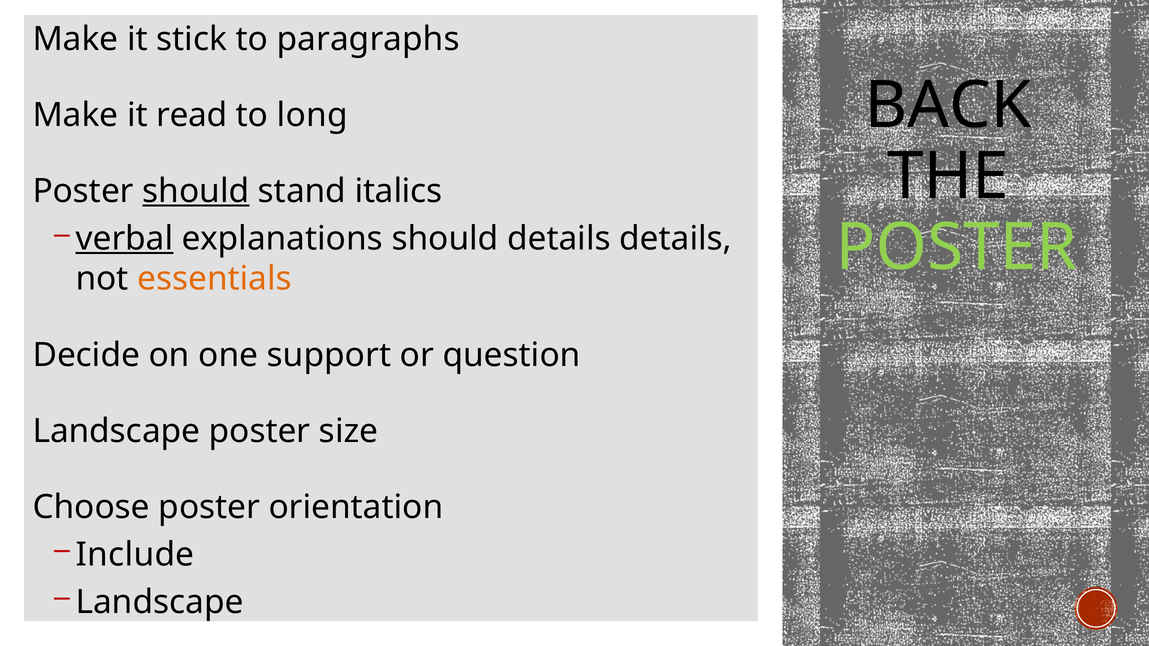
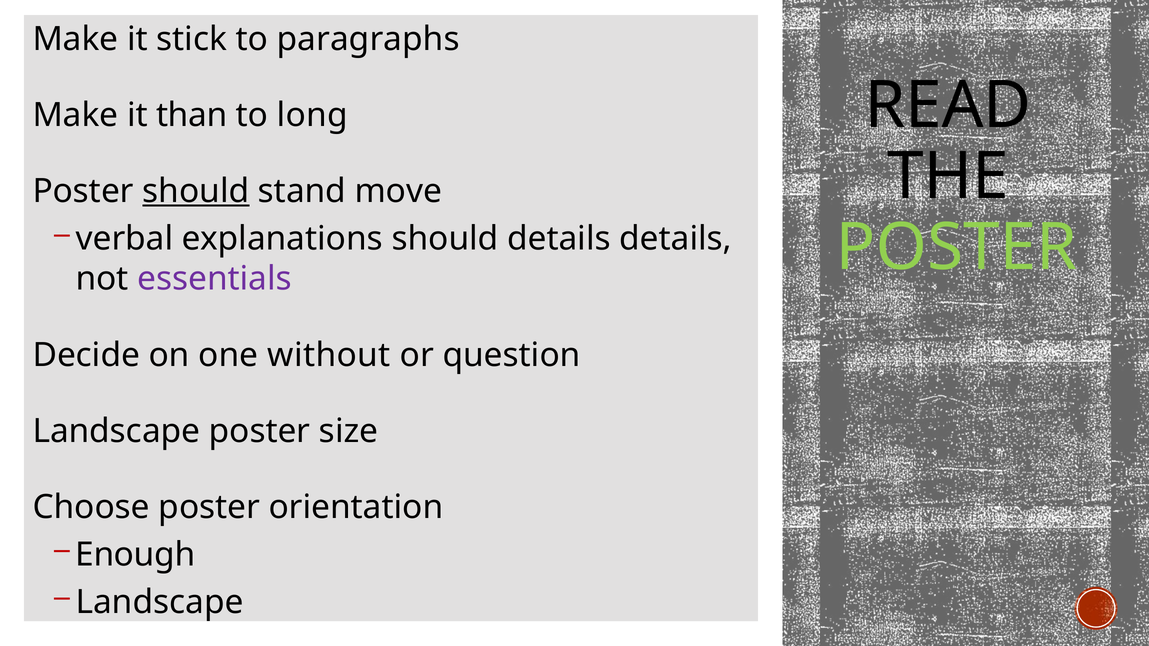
BACK: BACK -> READ
read: read -> than
italics: italics -> move
verbal underline: present -> none
essentials colour: orange -> purple
support: support -> without
Include: Include -> Enough
